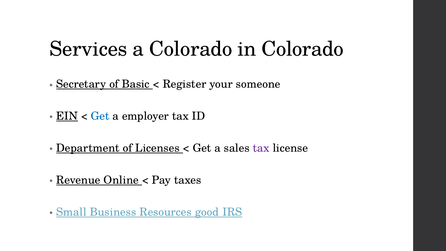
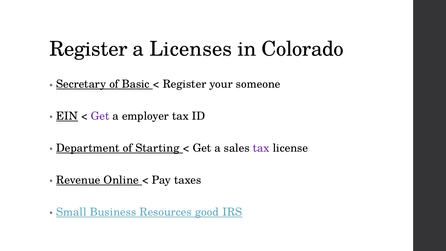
Services at (88, 49): Services -> Register
a Colorado: Colorado -> Licenses
Get at (100, 116) colour: blue -> purple
Licenses: Licenses -> Starting
